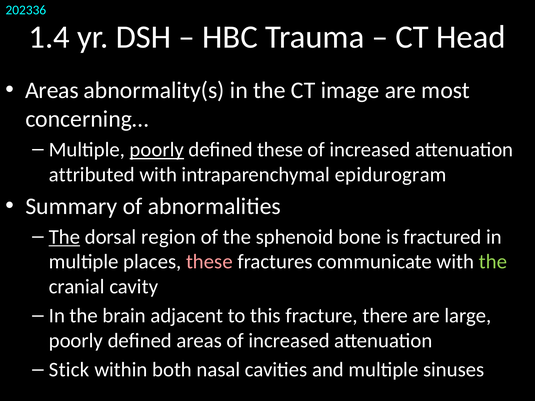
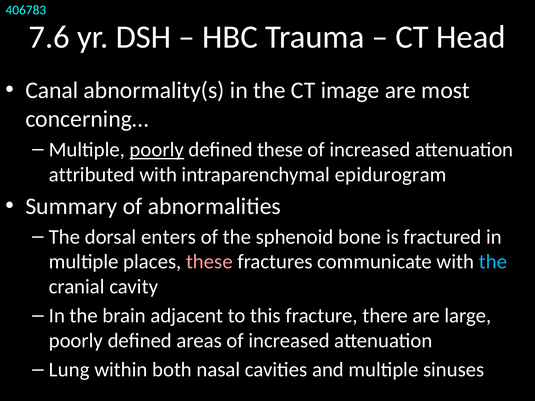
202336: 202336 -> 406783
1.4: 1.4 -> 7.6
Areas at (52, 90): Areas -> Canal
The at (64, 237) underline: present -> none
region: region -> enters
the at (493, 262) colour: light green -> light blue
Stick: Stick -> Lung
